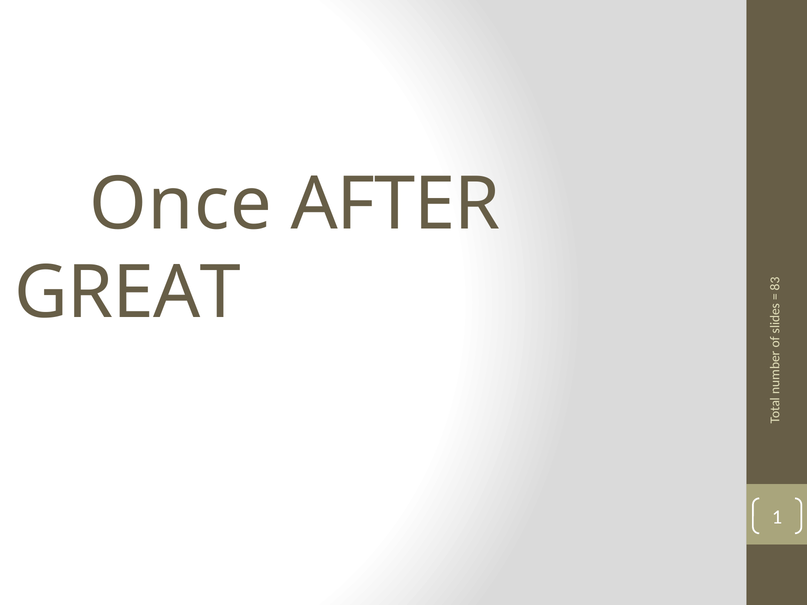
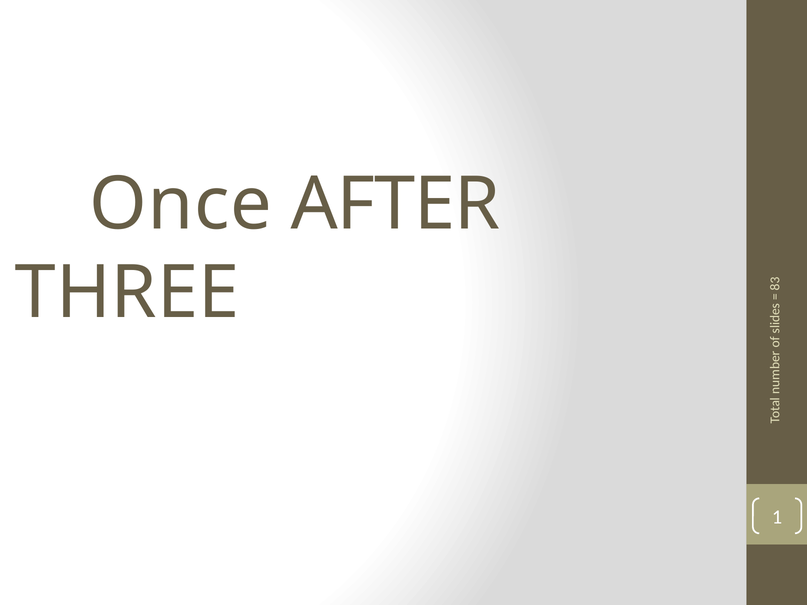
GREAT: GREAT -> THREE
